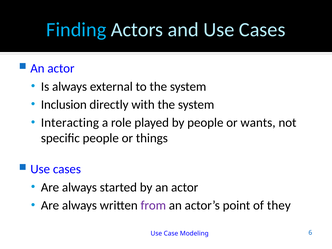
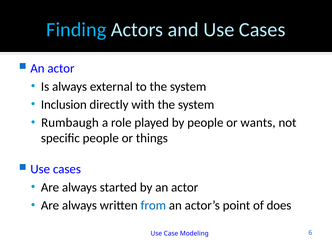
Interacting: Interacting -> Rumbaugh
from colour: purple -> blue
they: they -> does
